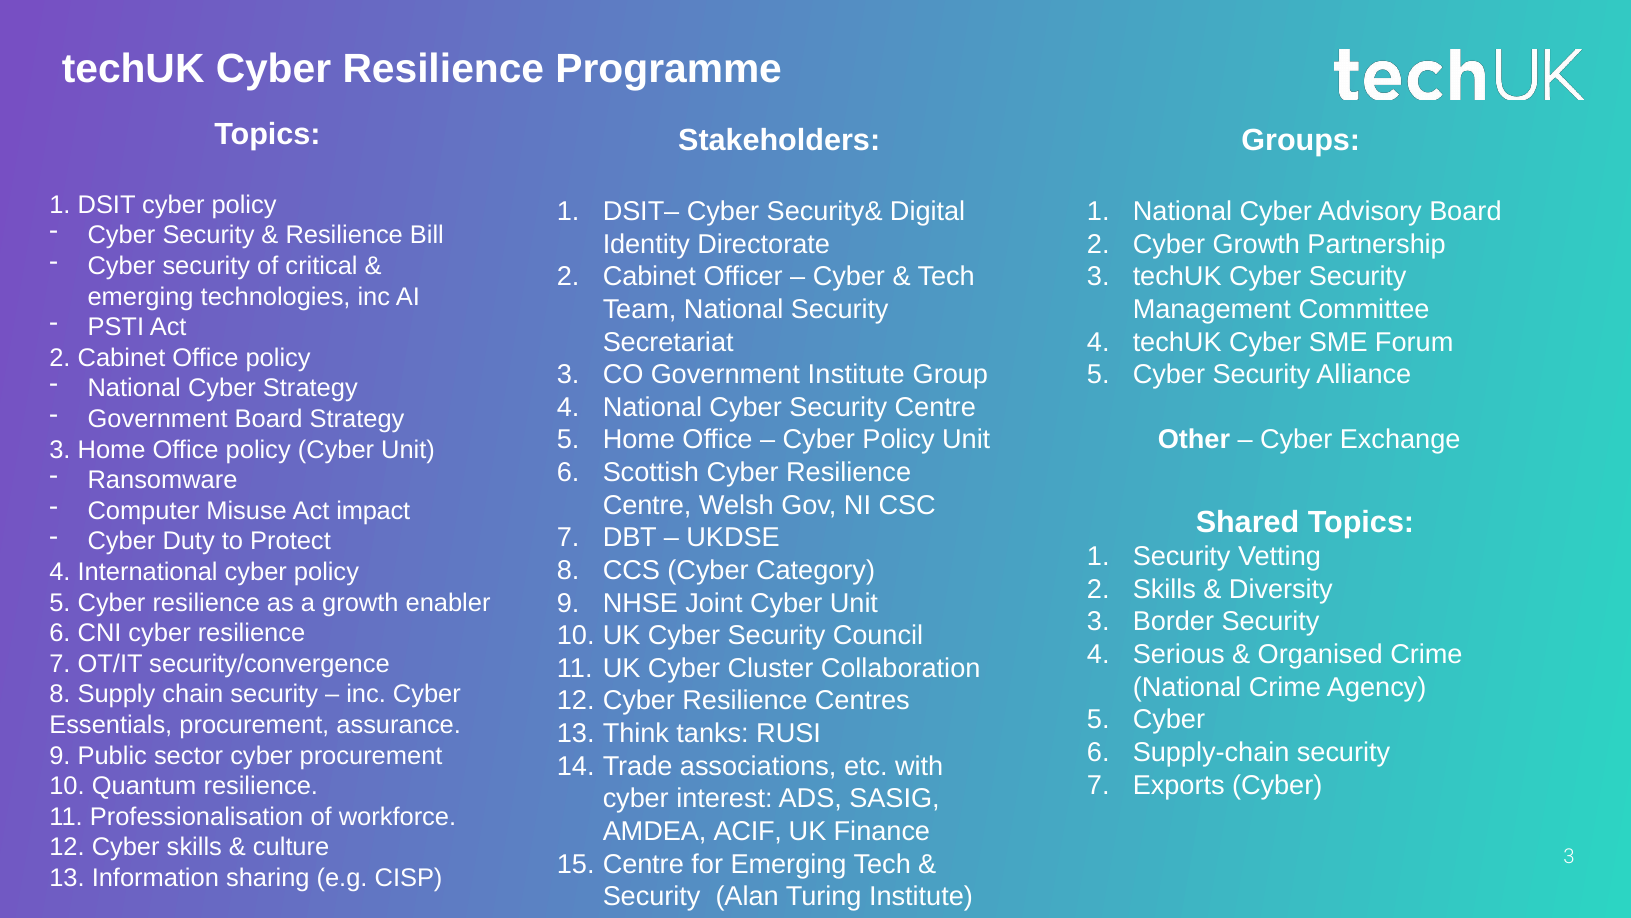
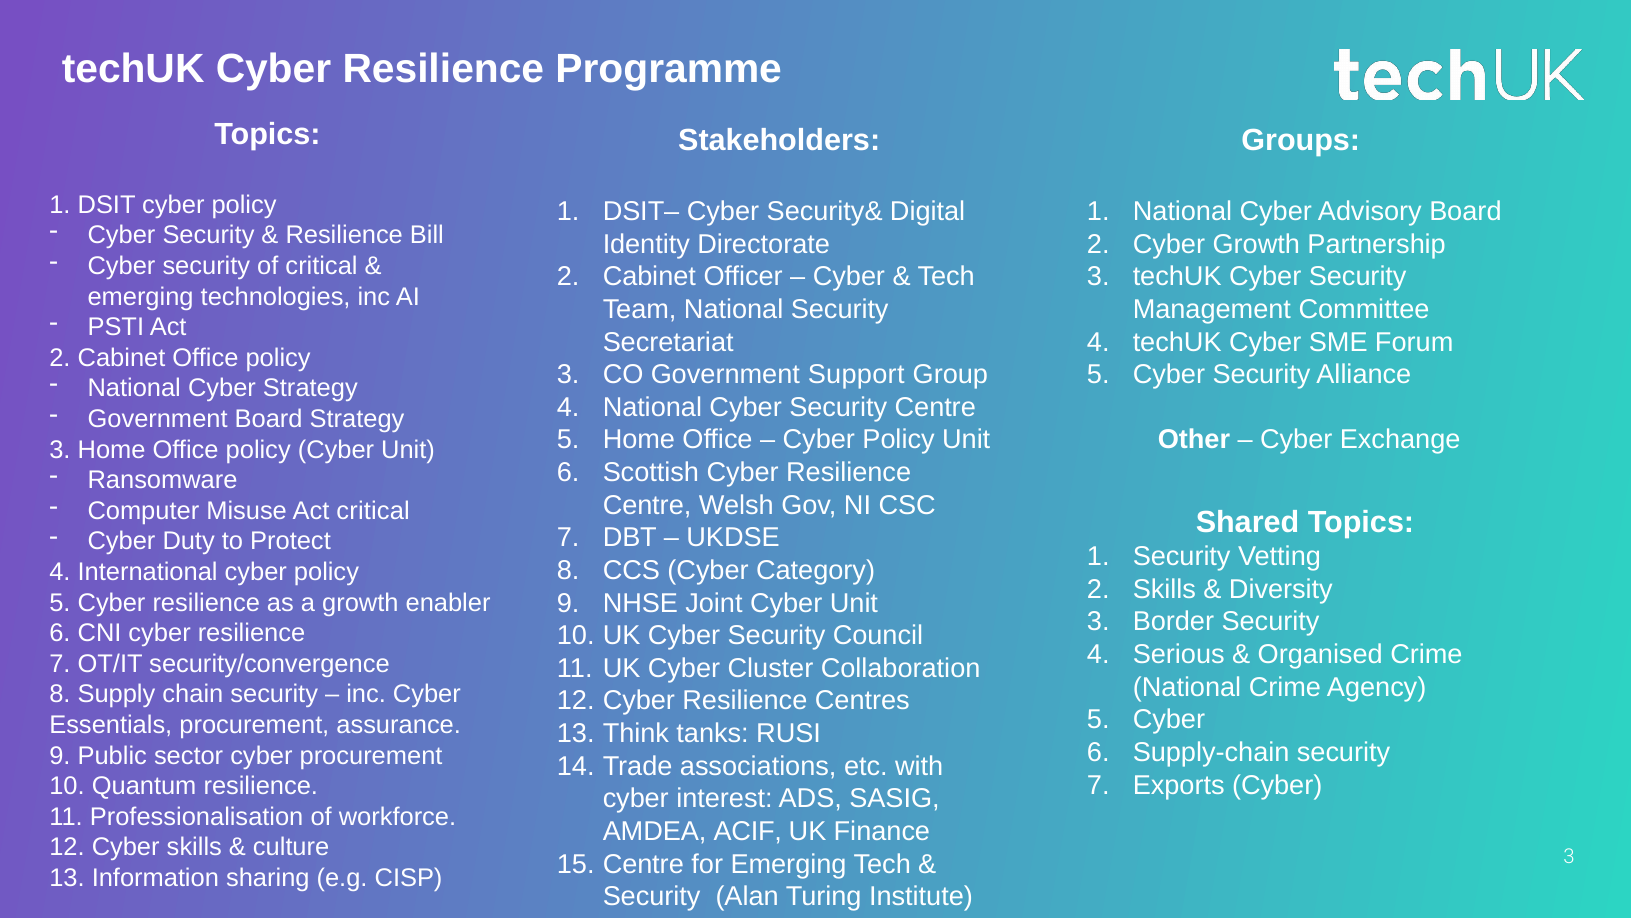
Government Institute: Institute -> Support
Act impact: impact -> critical
